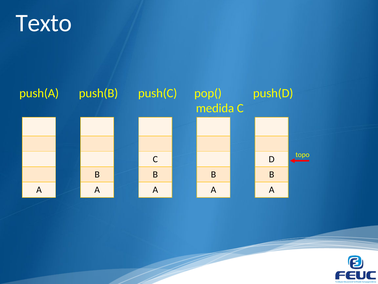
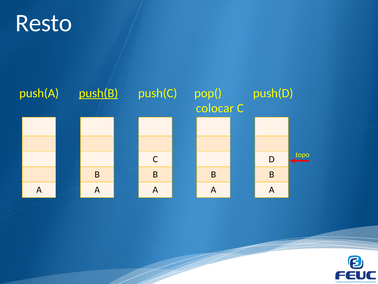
Texto: Texto -> Resto
push(B underline: none -> present
medida: medida -> colocar
